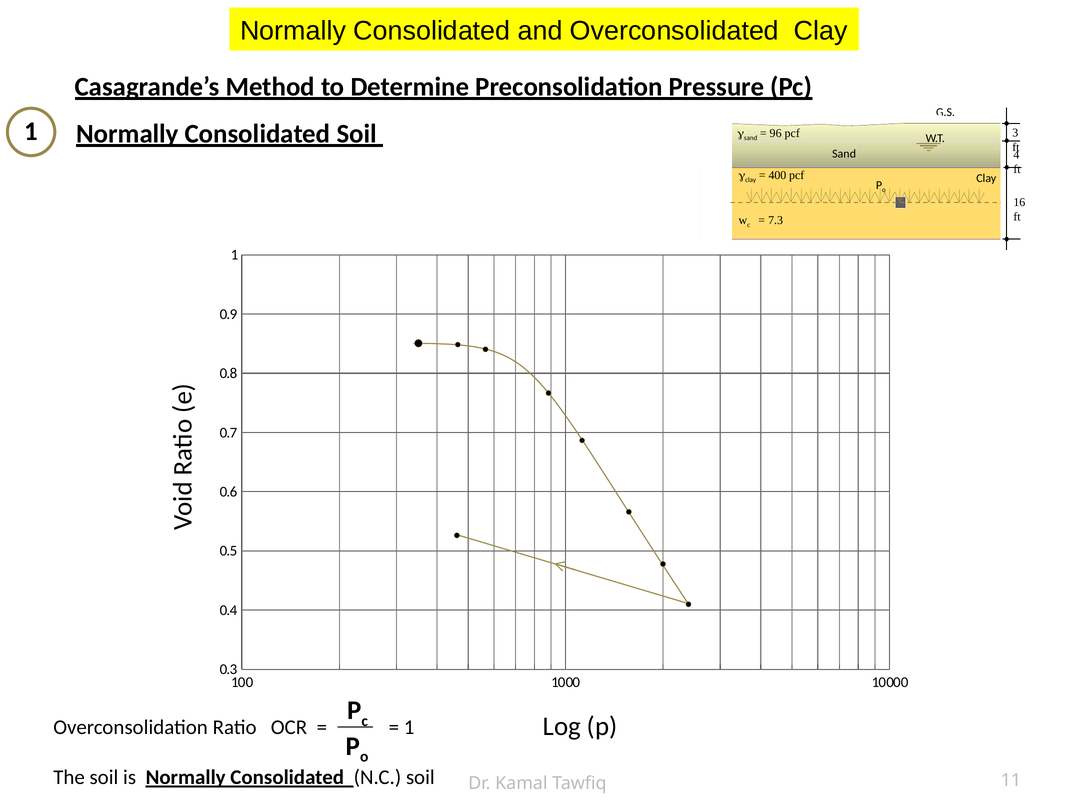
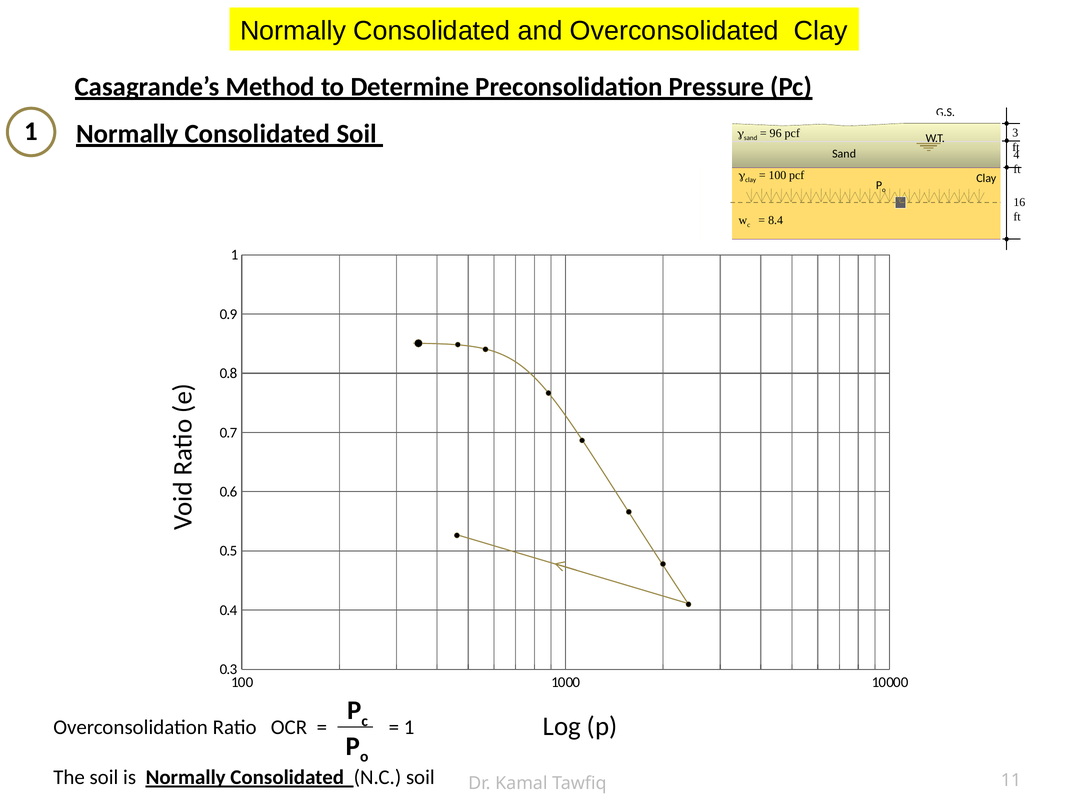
400 at (777, 175): 400 -> 100
7.3: 7.3 -> 8.4
